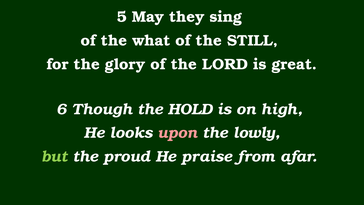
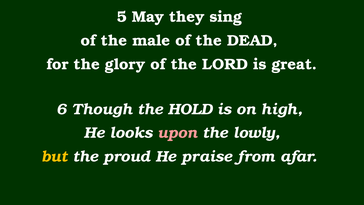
what: what -> male
STILL: STILL -> DEAD
but colour: light green -> yellow
